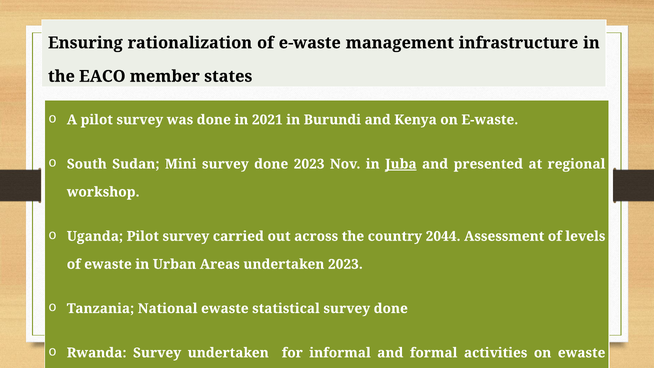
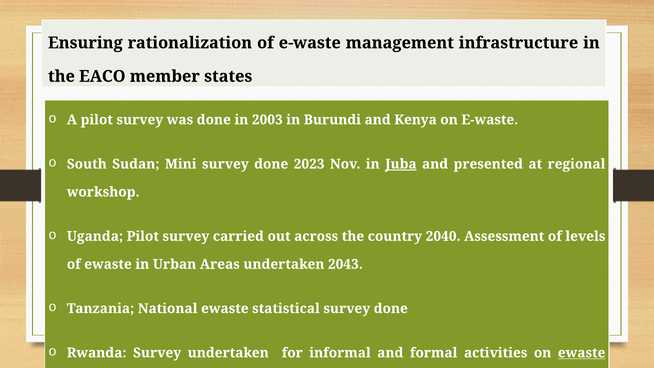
2021: 2021 -> 2003
2044: 2044 -> 2040
undertaken 2023: 2023 -> 2043
ewaste at (582, 353) underline: none -> present
